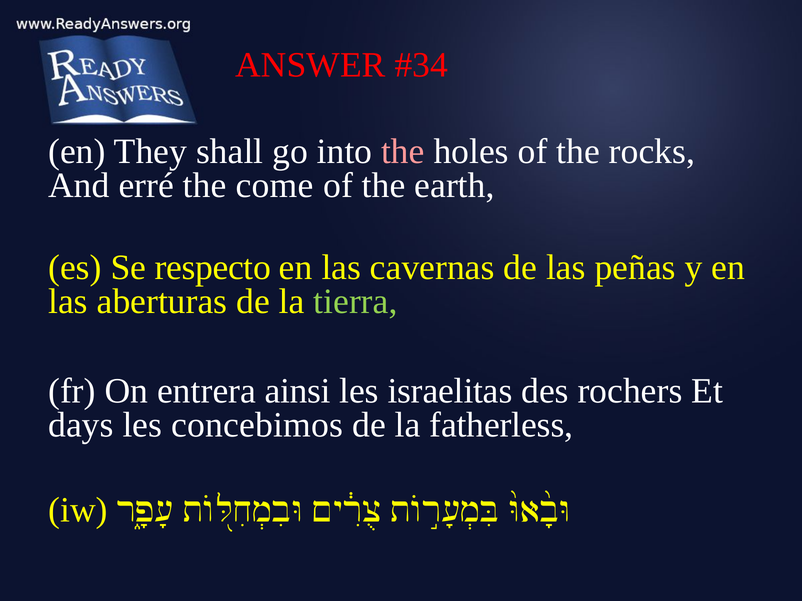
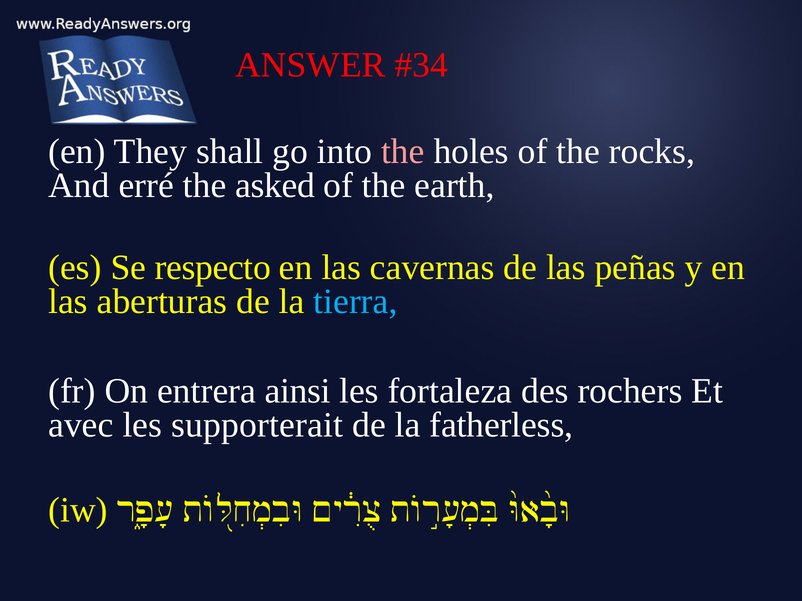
come: come -> asked
tierra colour: light green -> light blue
israelitas: israelitas -> fortaleza
days: days -> avec
concebimos: concebimos -> supporterait
